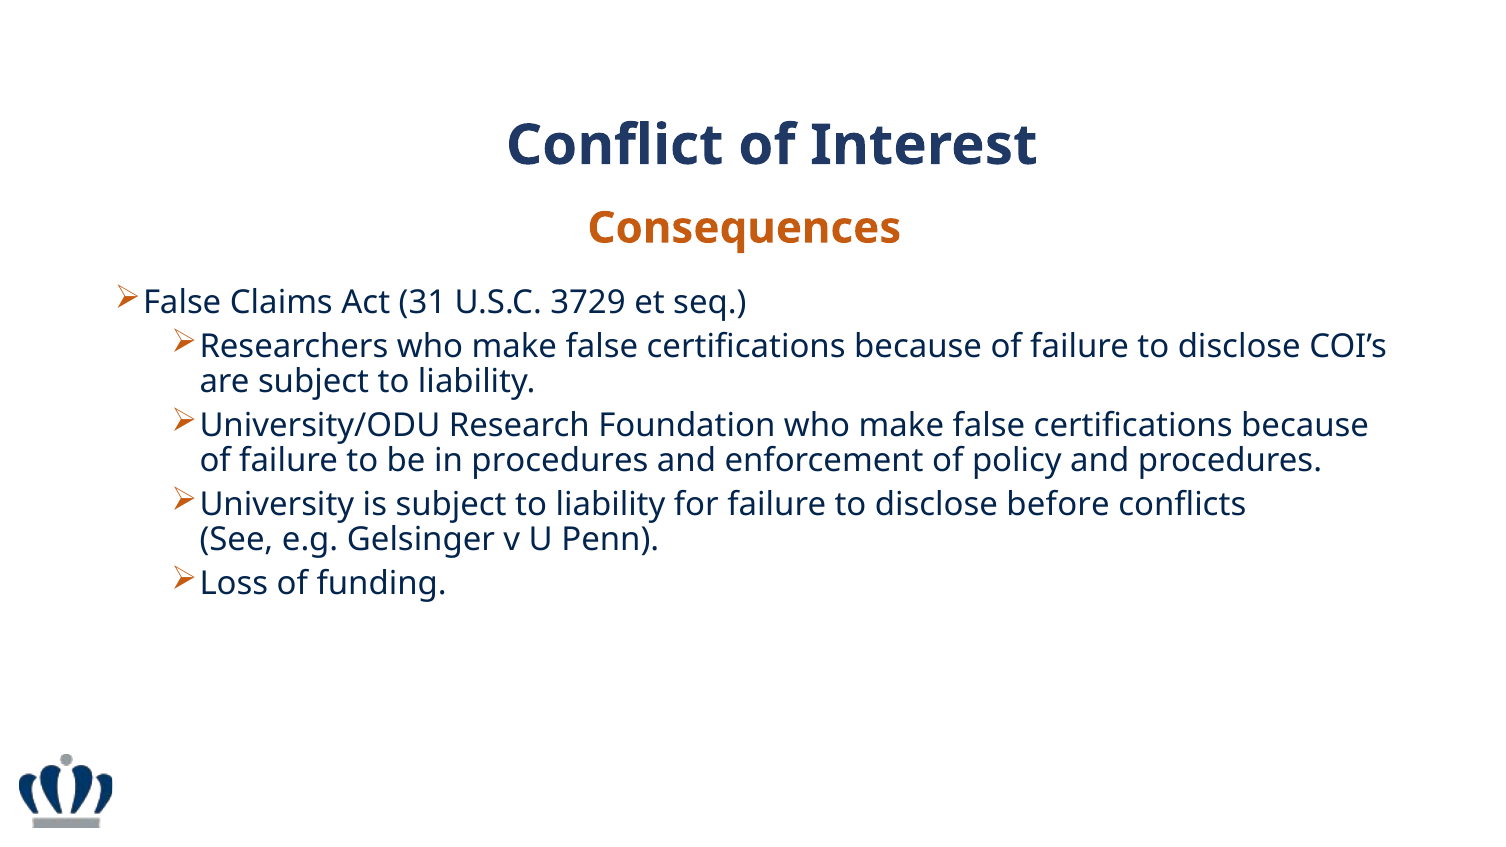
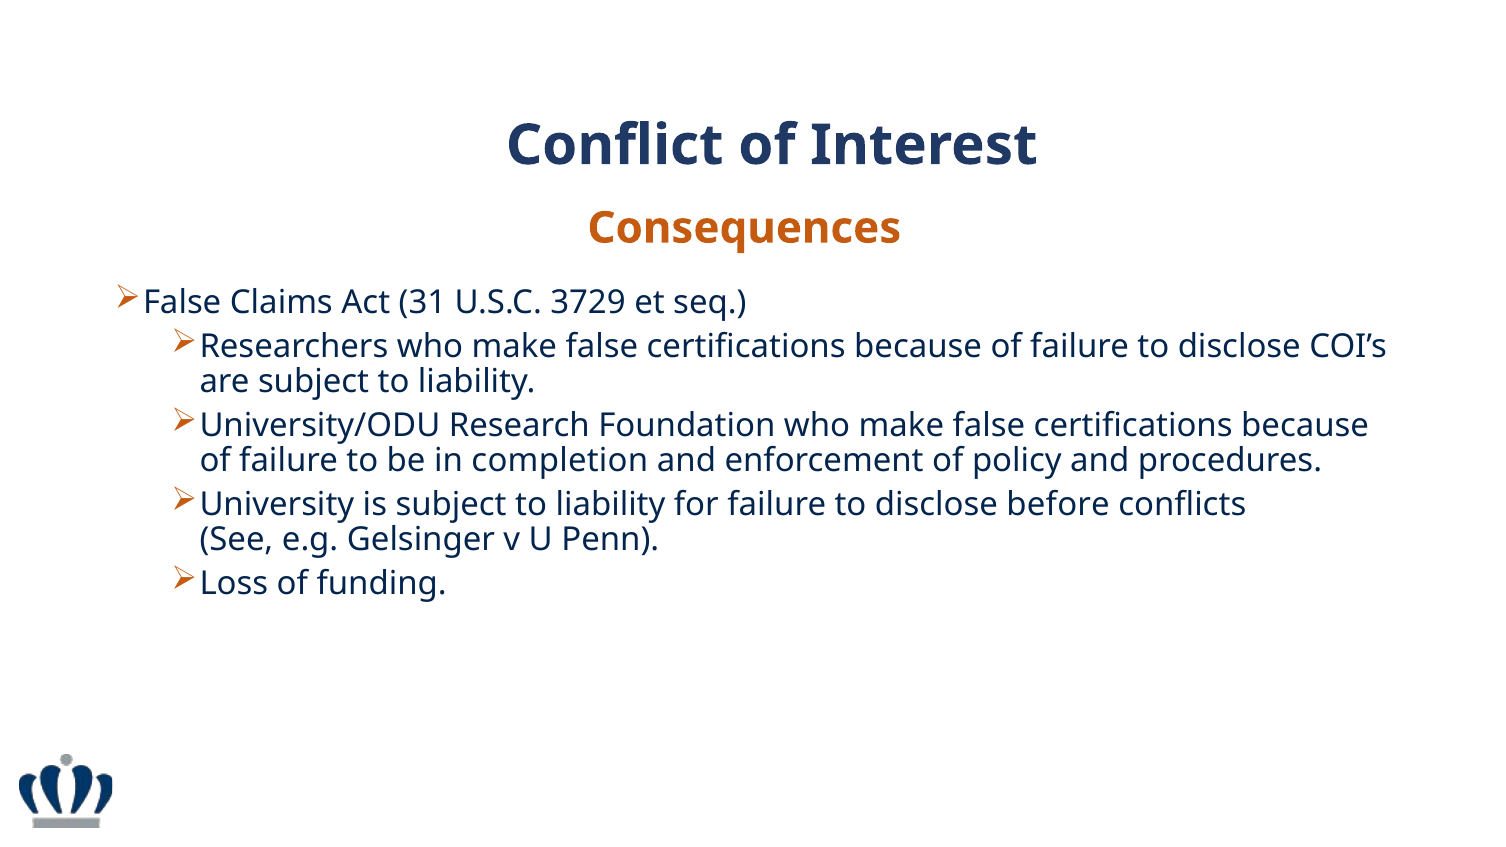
in procedures: procedures -> completion
